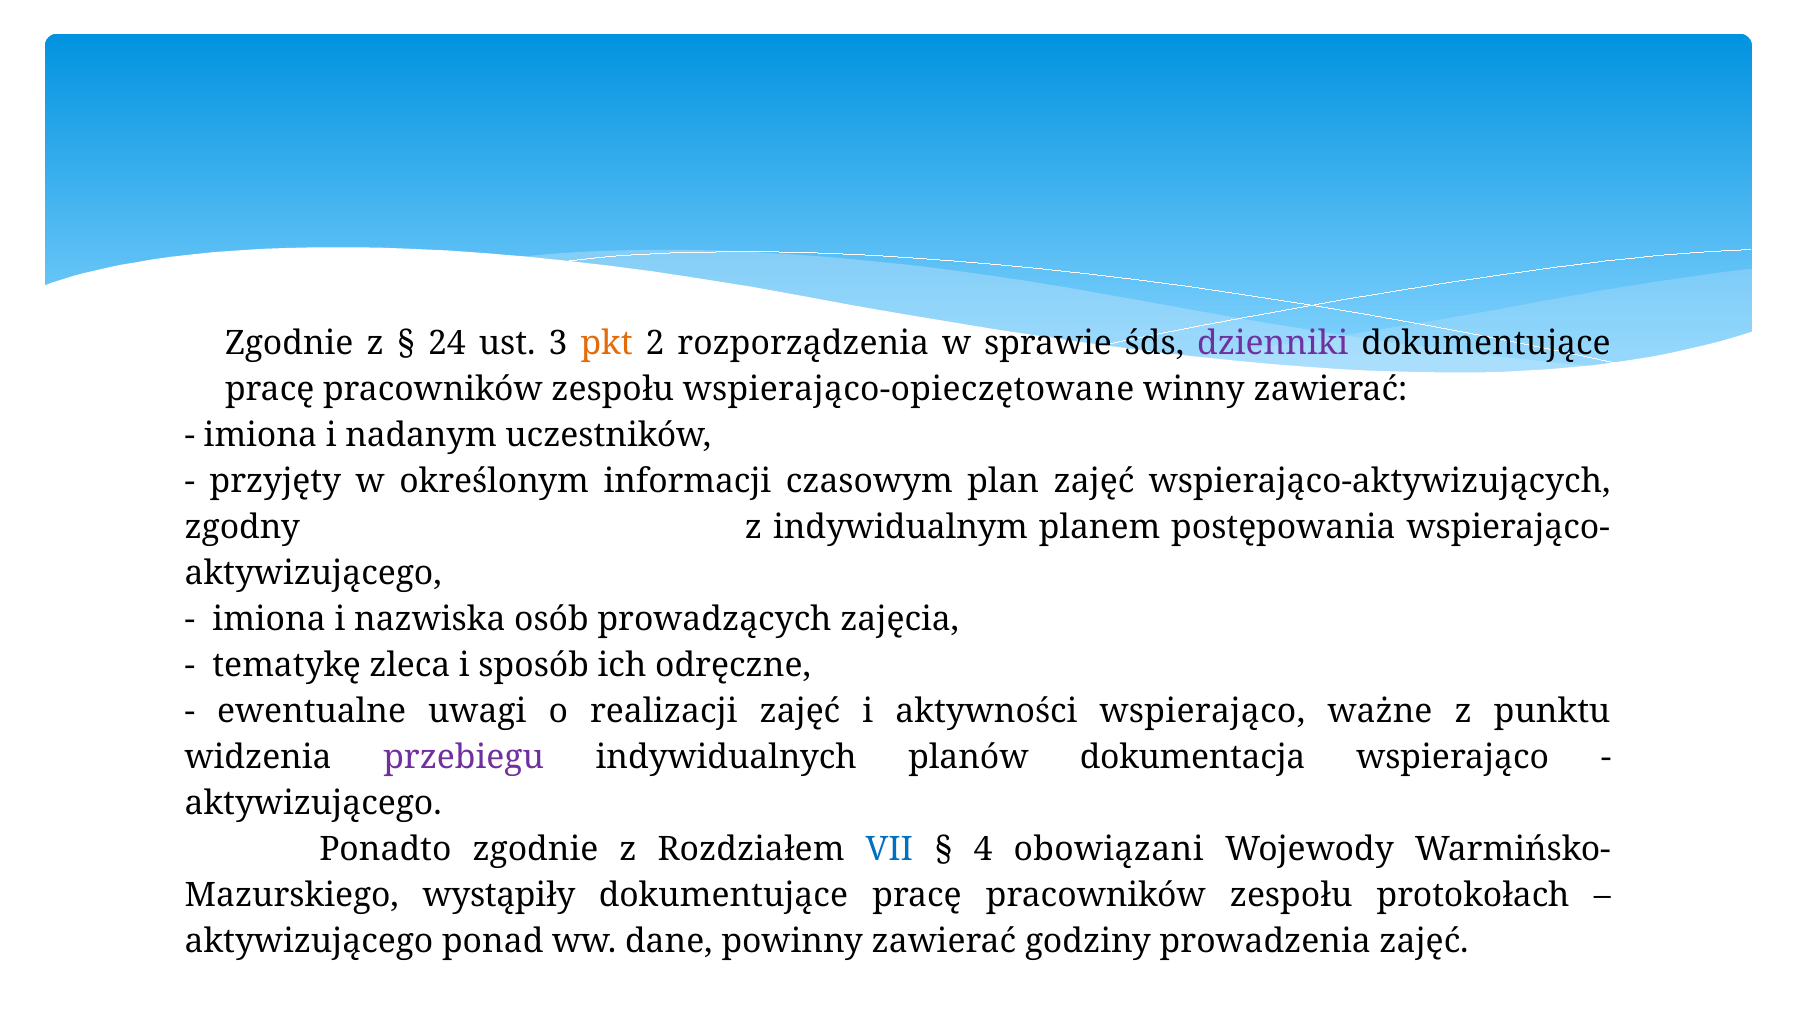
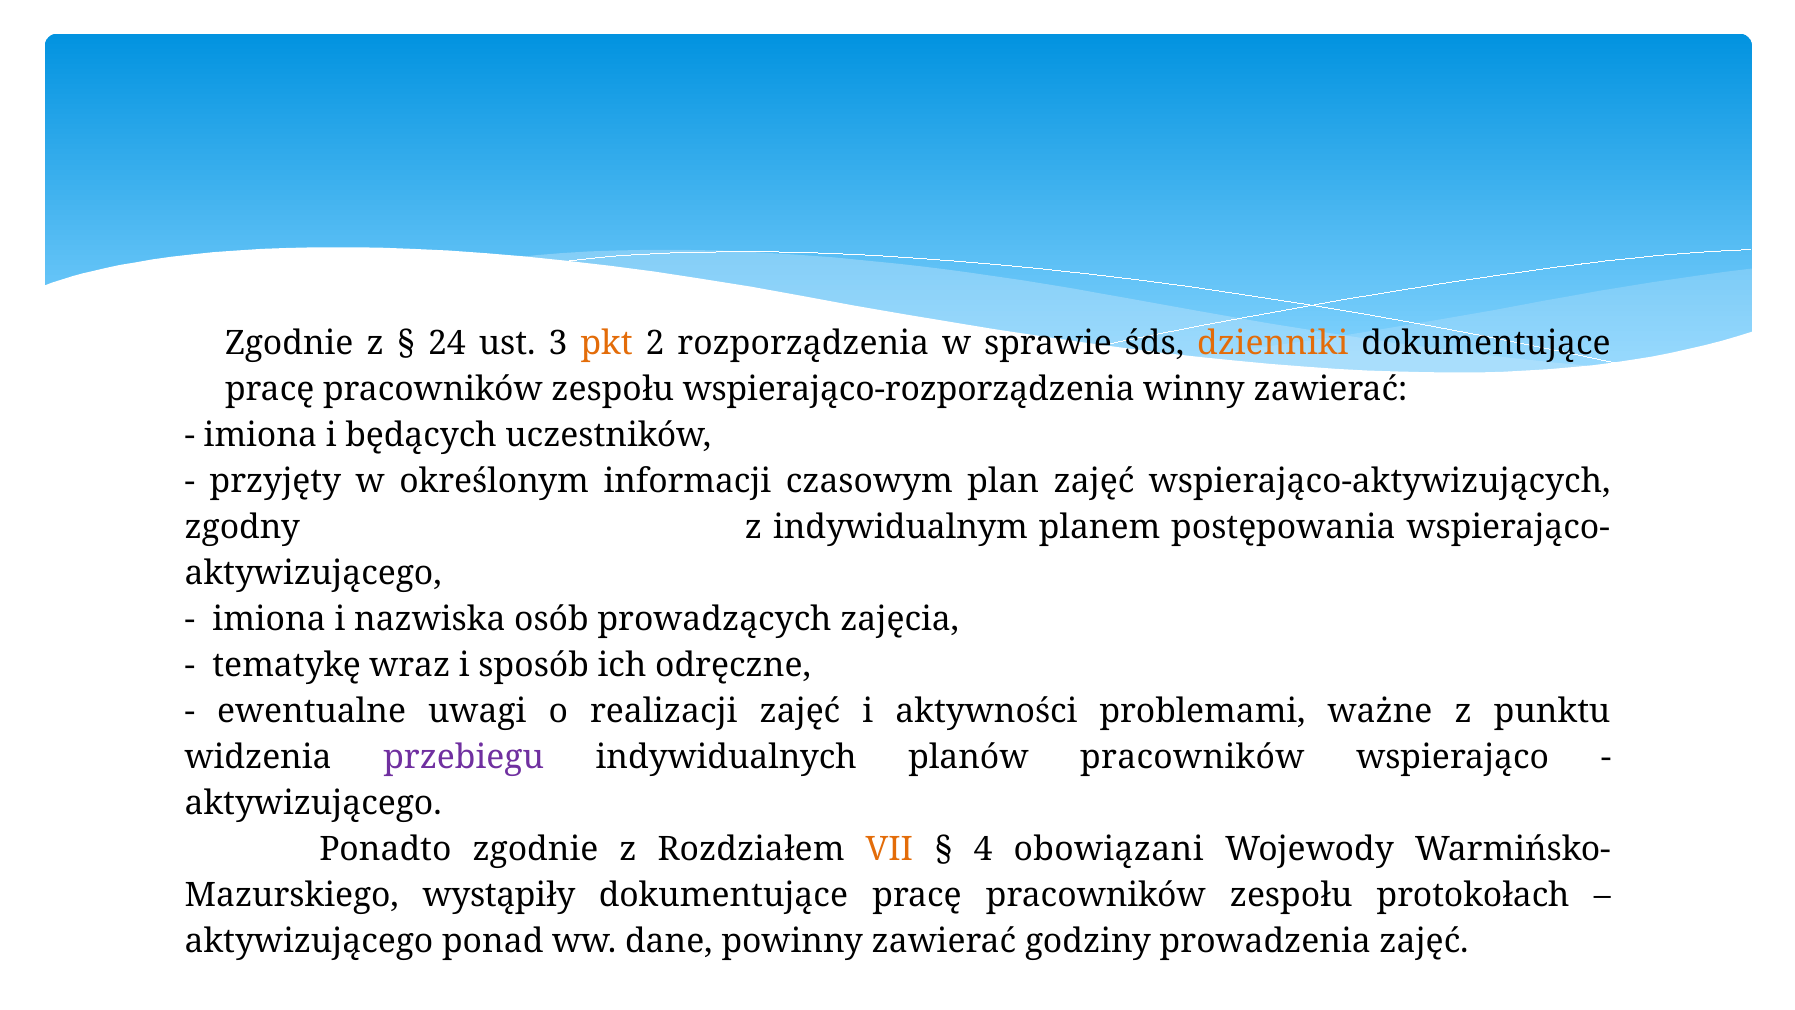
dzienniki colour: purple -> orange
wspierająco-opieczętowane: wspierająco-opieczętowane -> wspierająco-rozporządzenia
nadanym: nadanym -> będących
zleca: zleca -> wraz
aktywności wspierająco: wspierająco -> problemami
planów dokumentacja: dokumentacja -> pracowników
VII colour: blue -> orange
